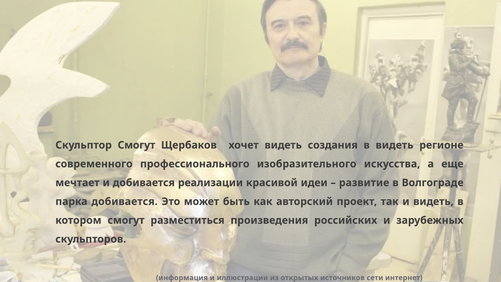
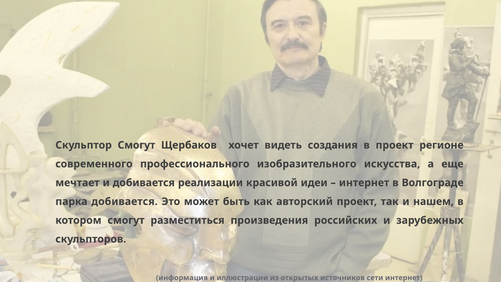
в видеть: видеть -> проект
развитие at (364, 183): развитие -> интернет
и видеть: видеть -> нашем
